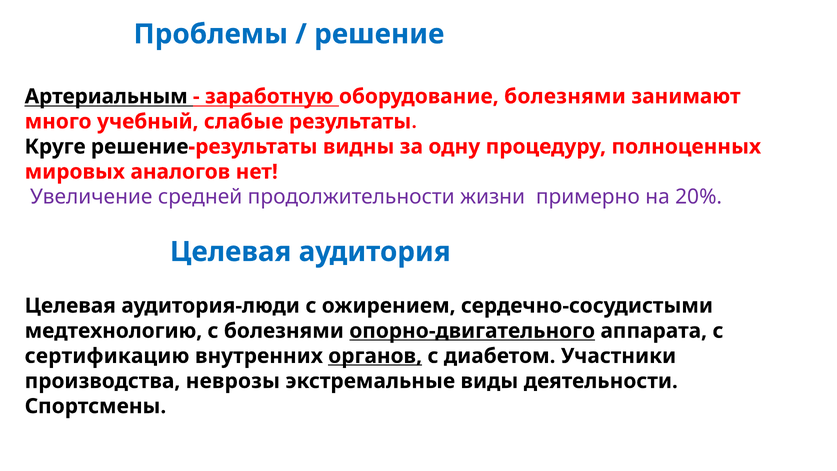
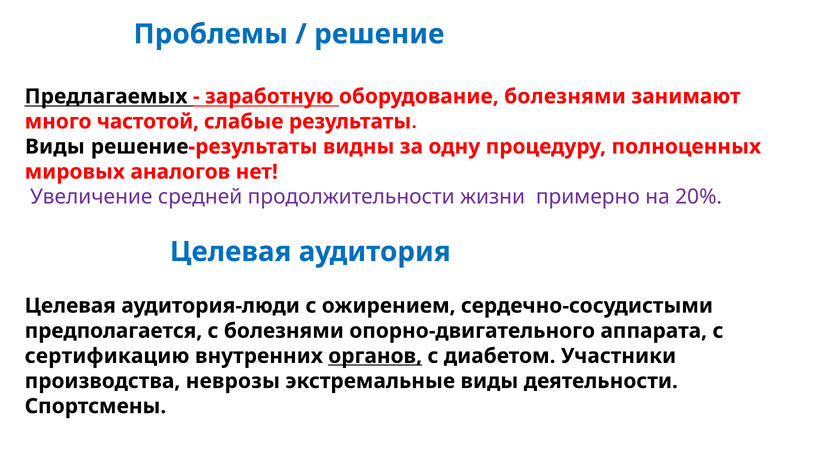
Артериальным: Артериальным -> Предлагаемых
учебный: учебный -> частотой
Круге at (55, 147): Круге -> Виды
медтехнологию: медтехнологию -> предполагается
опорно-двигательного underline: present -> none
